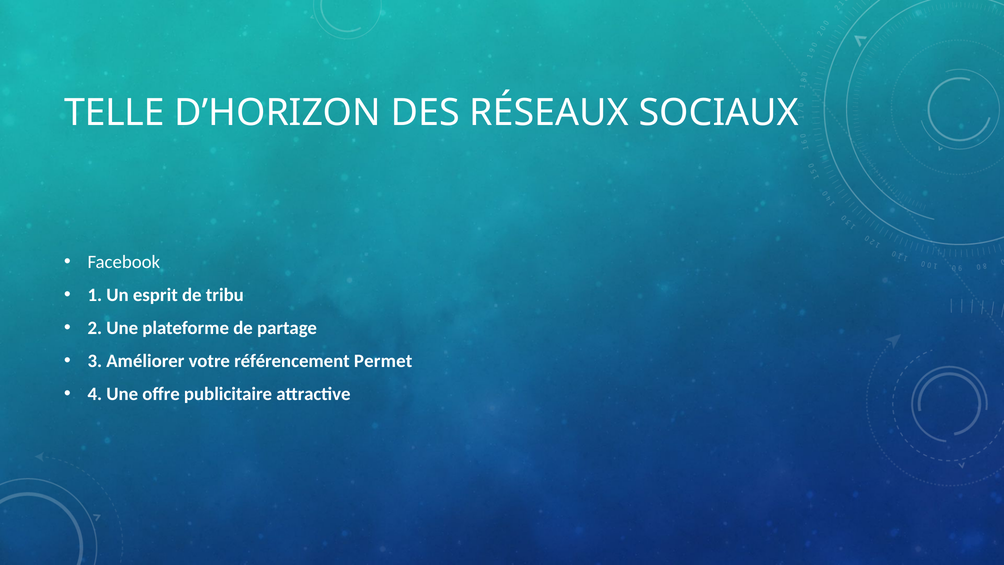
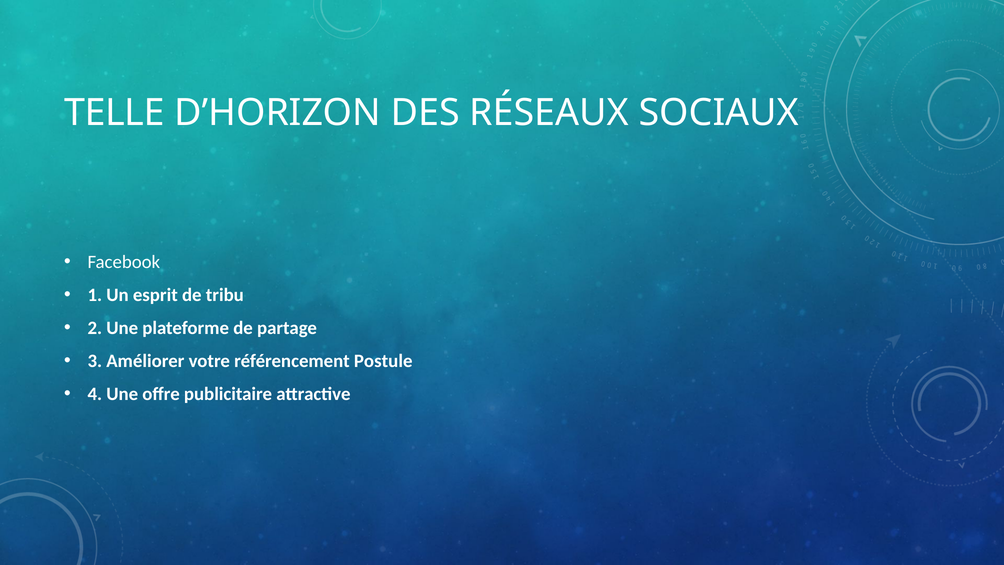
Permet: Permet -> Postule
